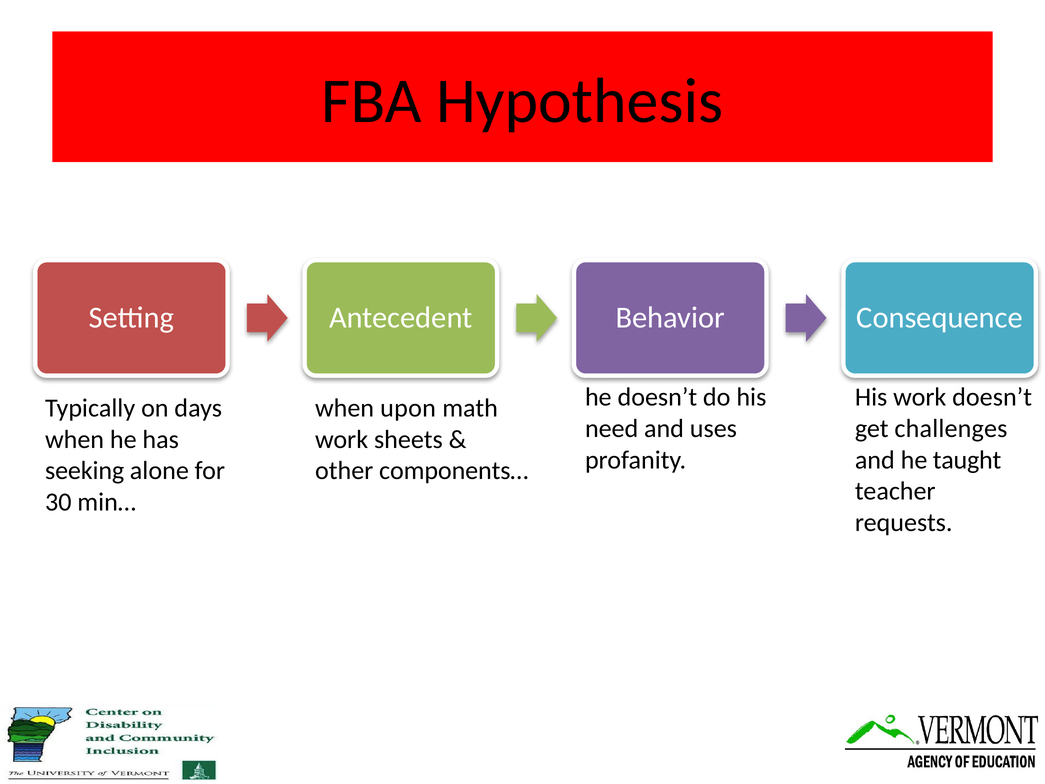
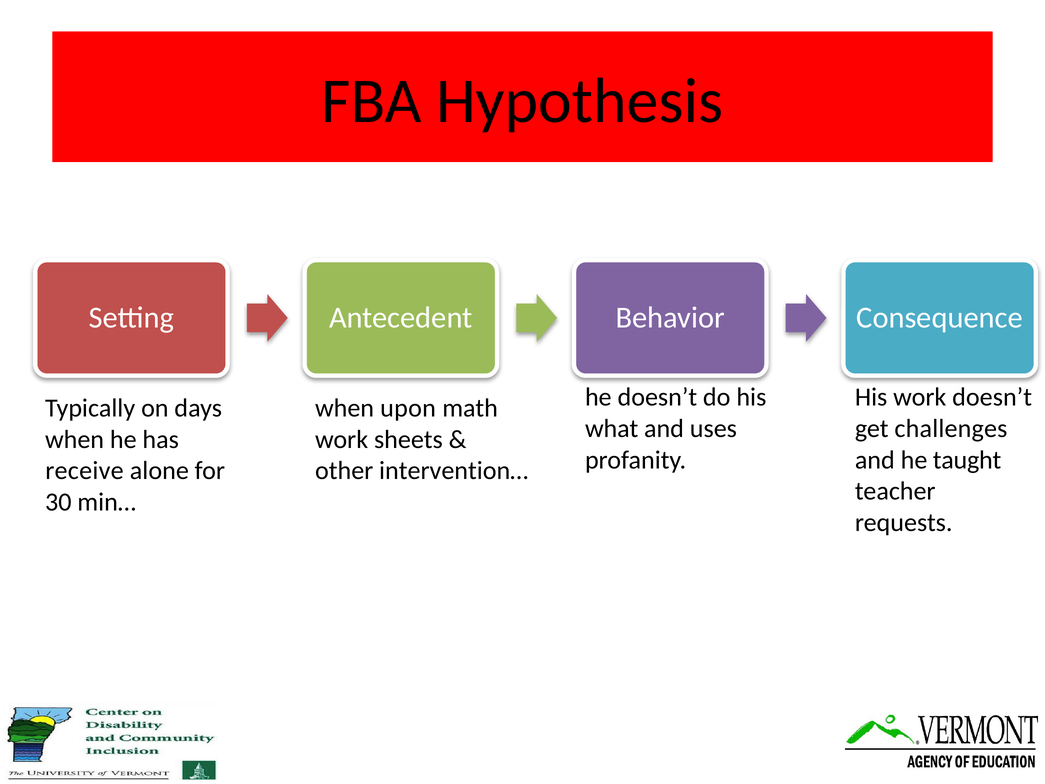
need: need -> what
seeking: seeking -> receive
components…: components… -> intervention…
